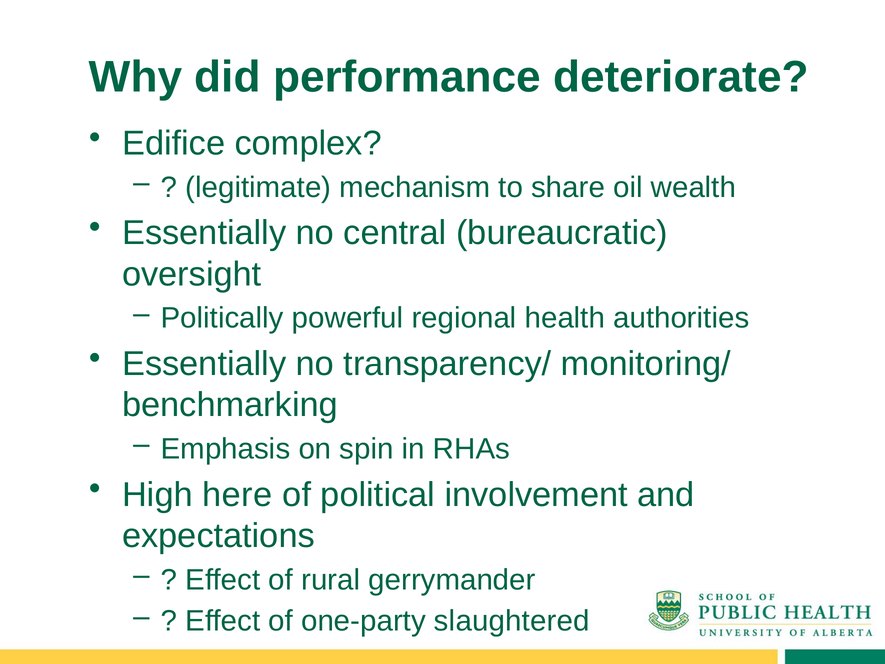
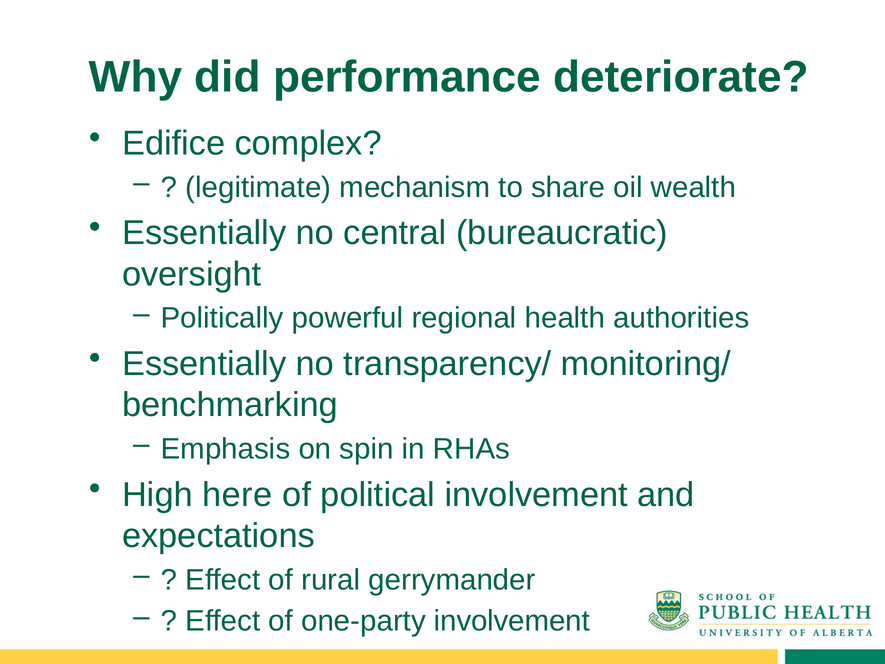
one-party slaughtered: slaughtered -> involvement
